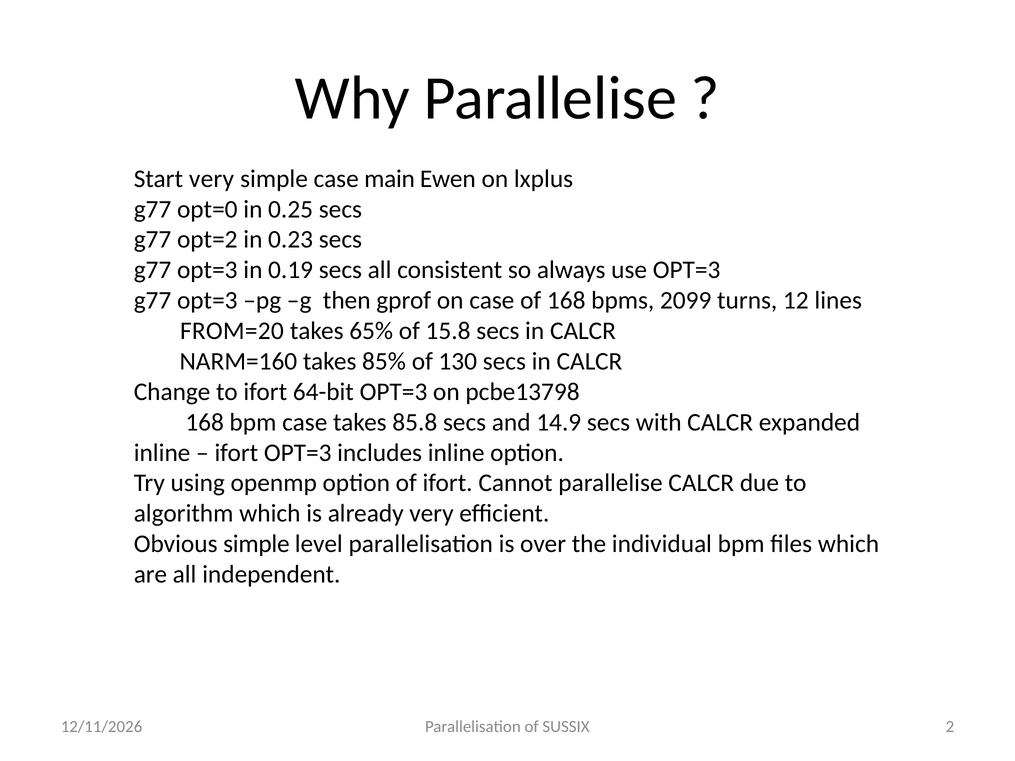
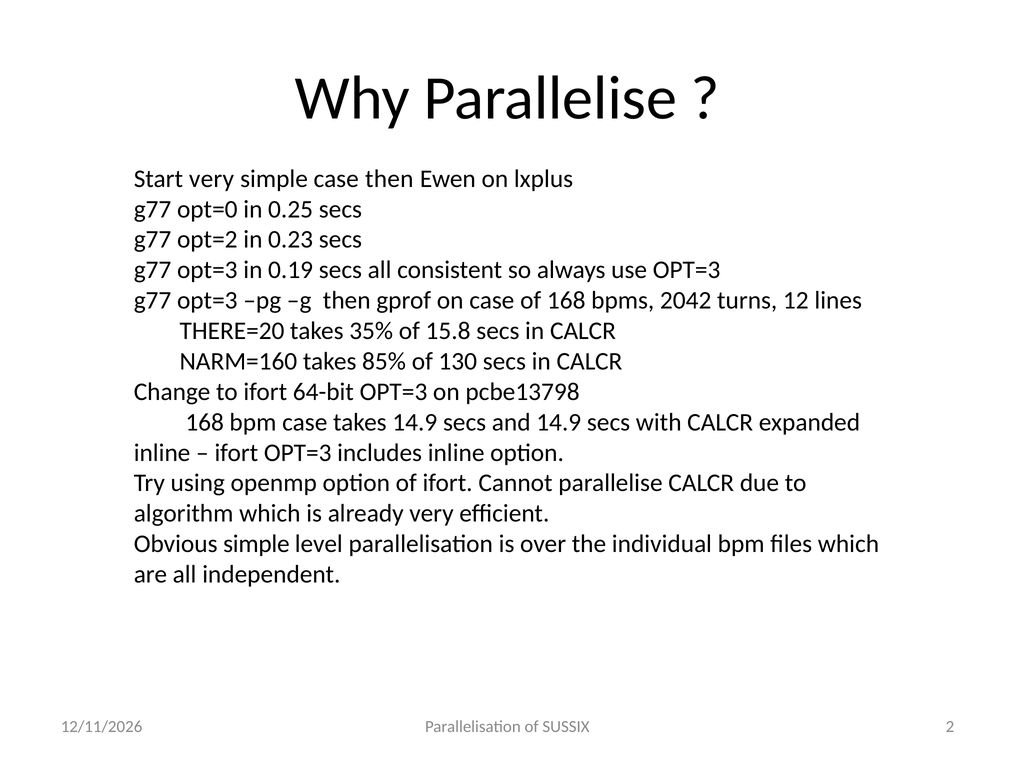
case main: main -> then
2099: 2099 -> 2042
FROM=20: FROM=20 -> THERE=20
65%: 65% -> 35%
takes 85.8: 85.8 -> 14.9
